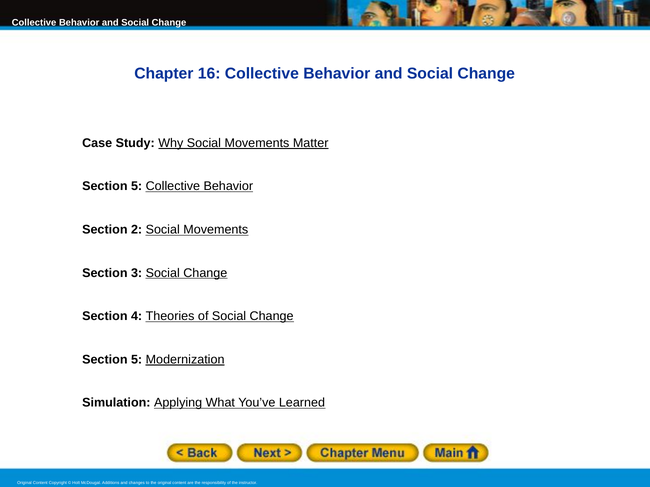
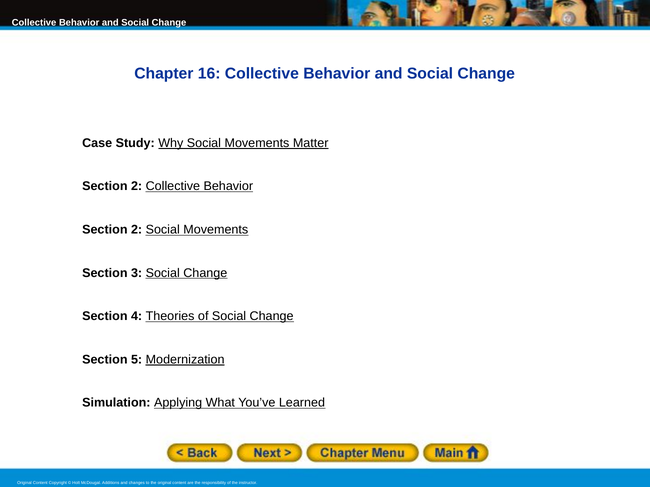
5 at (137, 186): 5 -> 2
